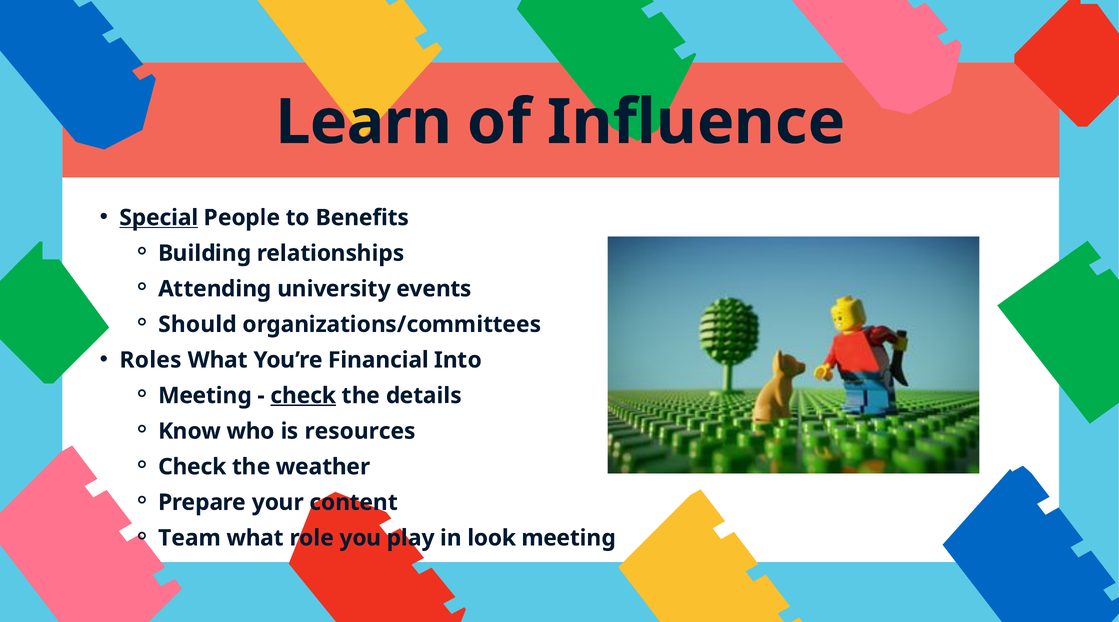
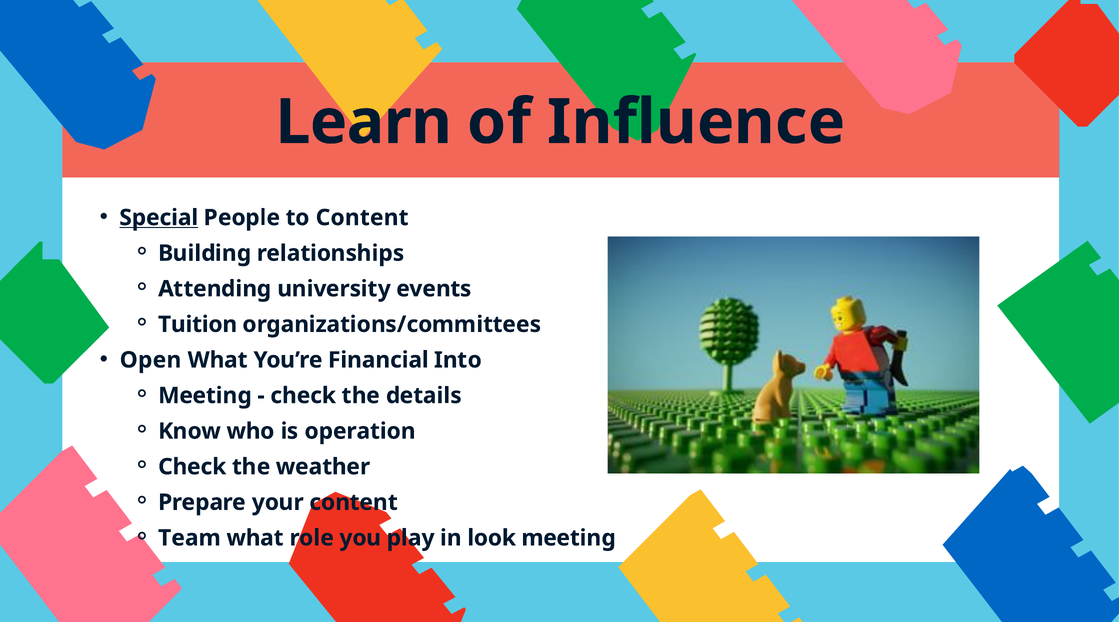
to Benefits: Benefits -> Content
Should: Should -> Tuition
Roles: Roles -> Open
check at (303, 396) underline: present -> none
resources: resources -> operation
